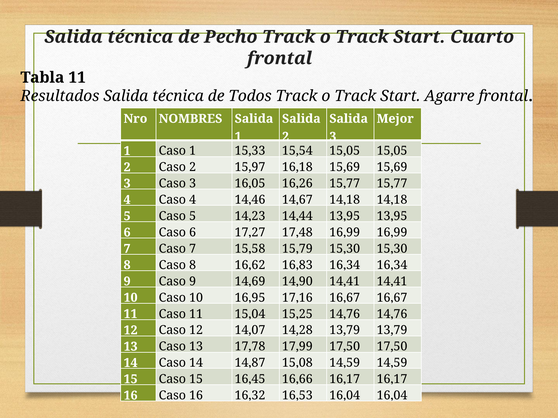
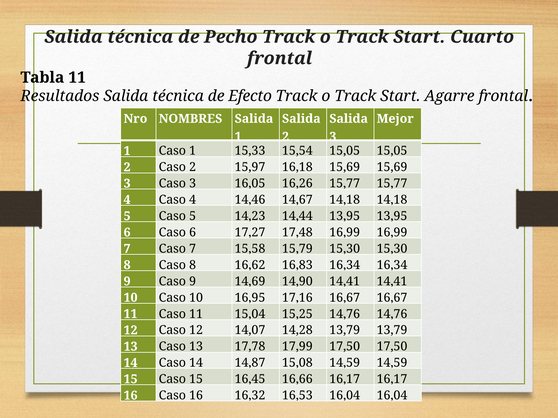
Todos: Todos -> Efecto
